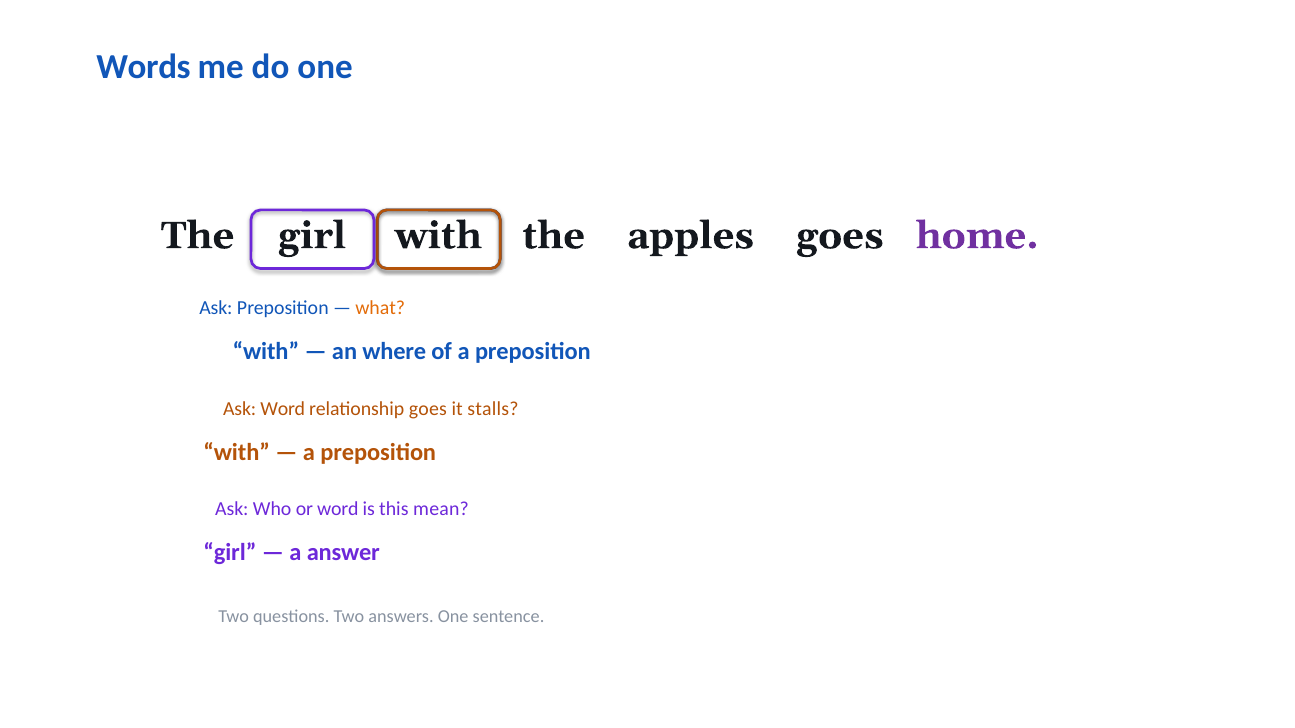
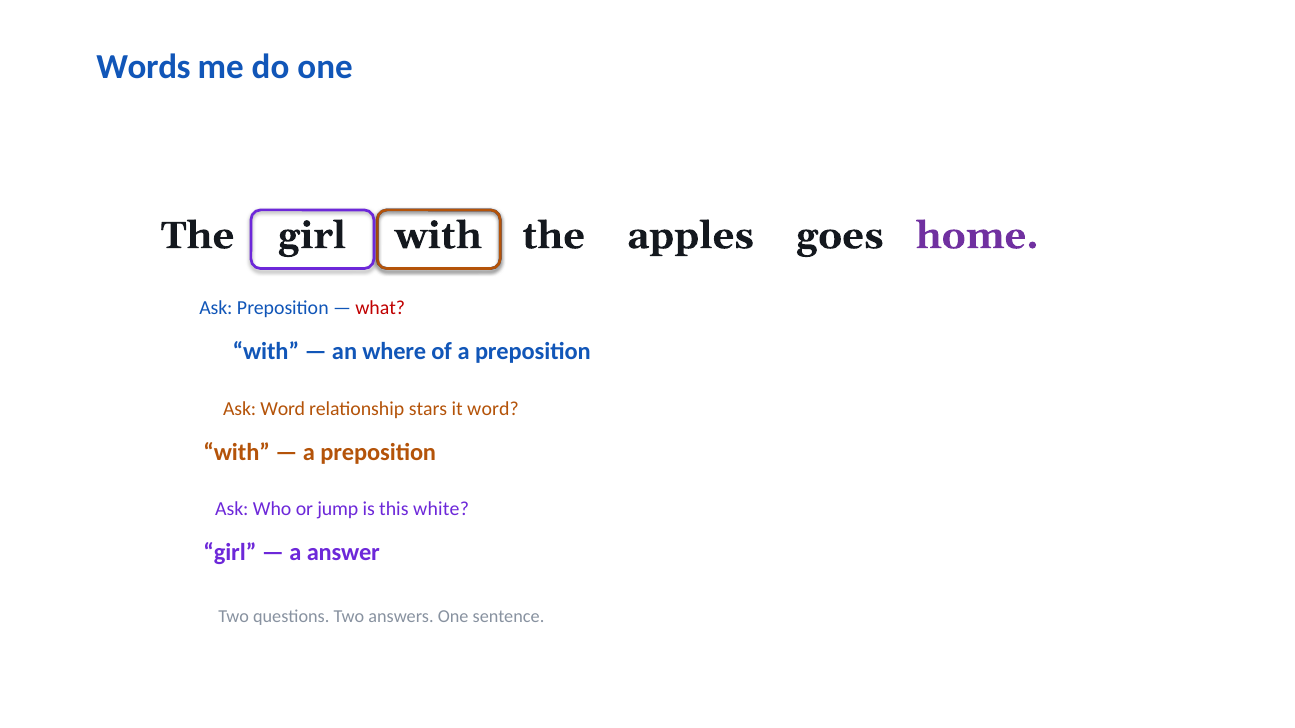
what colour: orange -> red
relationship goes: goes -> stars
it stalls: stalls -> word
or word: word -> jump
mean: mean -> white
